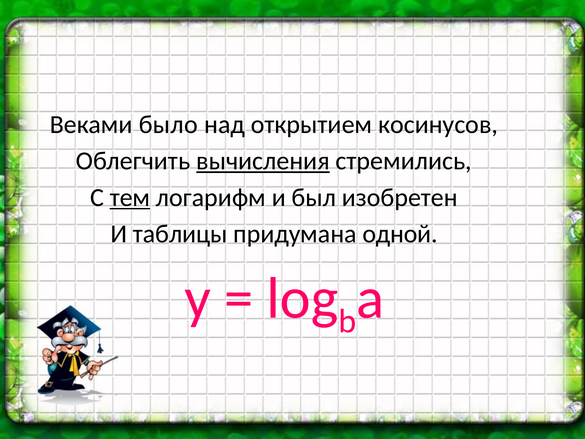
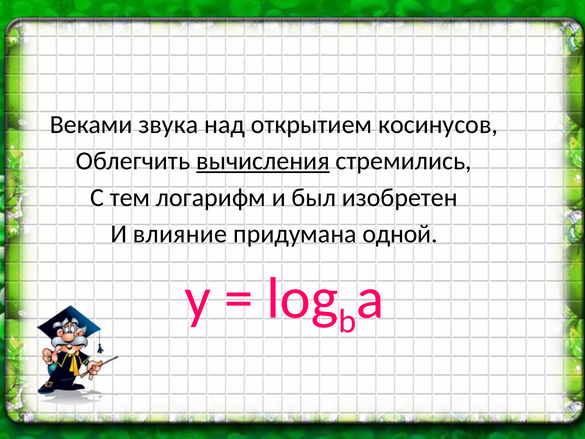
было: было -> звука
тем underline: present -> none
таблицы: таблицы -> влияние
